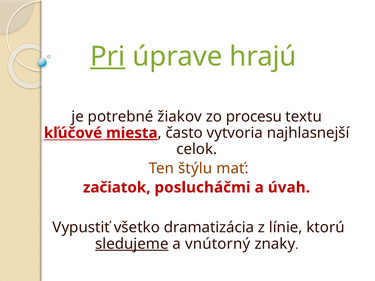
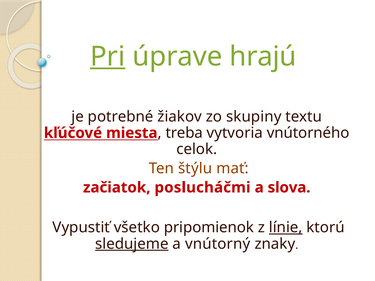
procesu: procesu -> skupiny
miesta underline: present -> none
často: často -> treba
najhlasnejší: najhlasnejší -> vnútorného
úvah: úvah -> slova
dramatizácia: dramatizácia -> pripomienok
línie underline: none -> present
